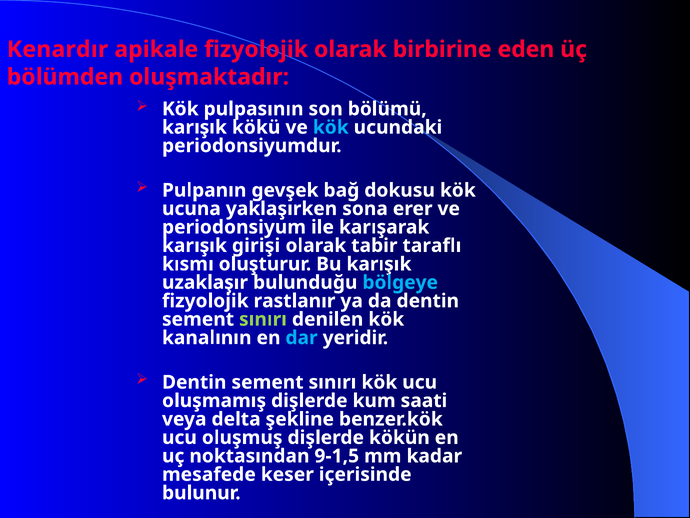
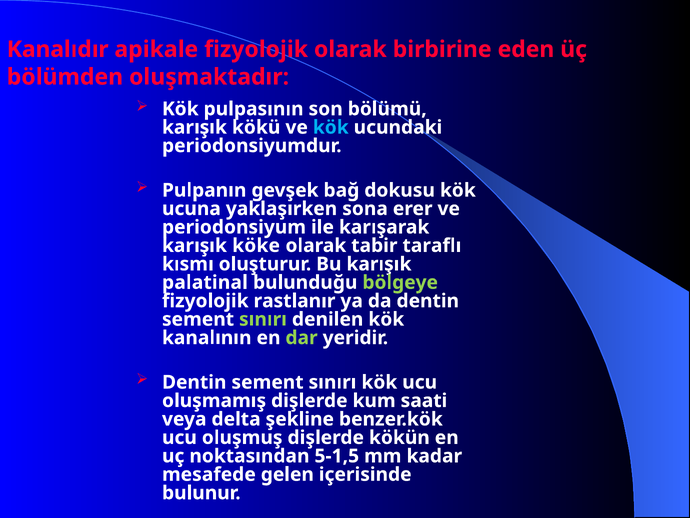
Kenardır: Kenardır -> Kanalıdır
girişi: girişi -> köke
uzaklaşır: uzaklaşır -> palatinal
bölgeye colour: light blue -> light green
dar colour: light blue -> light green
9-1,5: 9-1,5 -> 5-1,5
keser: keser -> gelen
